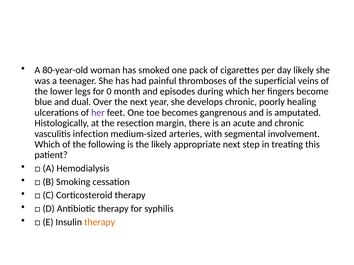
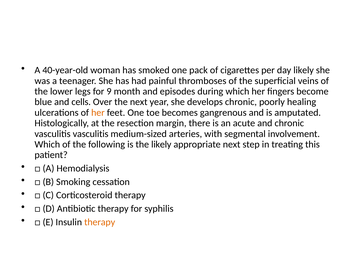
80-year-old: 80-year-old -> 40-year-old
0: 0 -> 9
dual: dual -> cells
her at (98, 113) colour: purple -> orange
vasculitis infection: infection -> vasculitis
